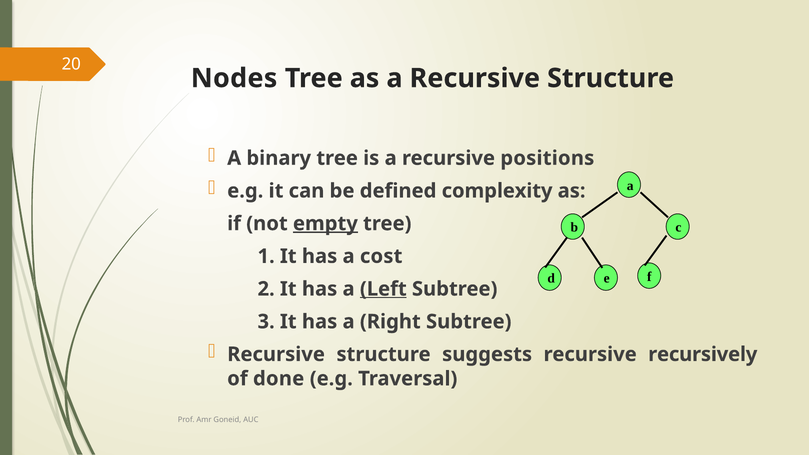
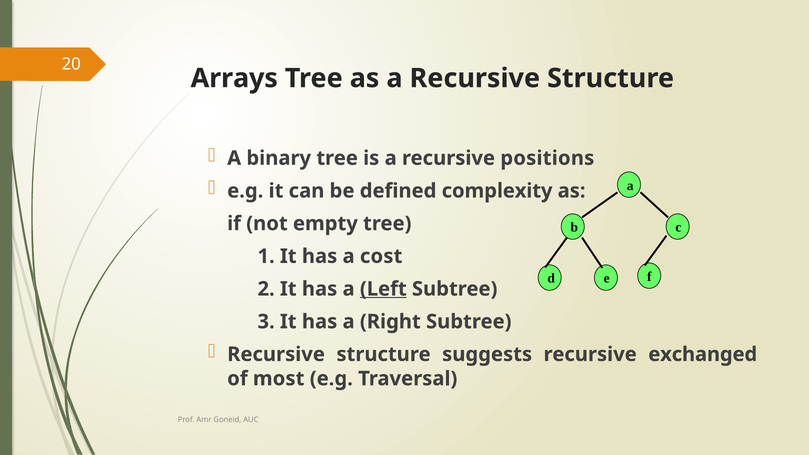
Nodes: Nodes -> Arrays
empty underline: present -> none
recursively: recursively -> exchanged
done: done -> most
